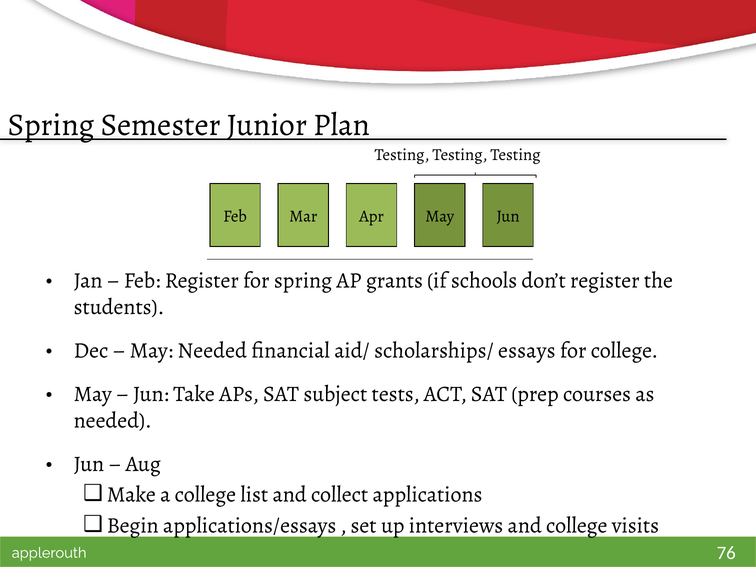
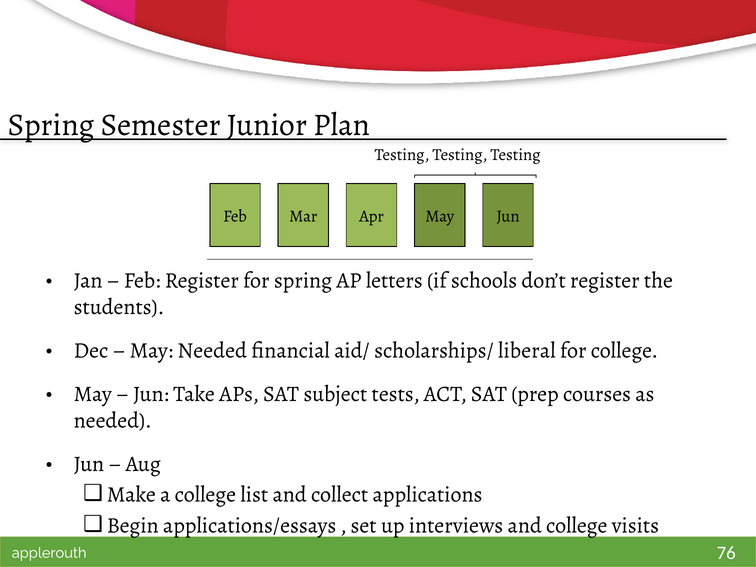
grants: grants -> letters
essays: essays -> liberal
